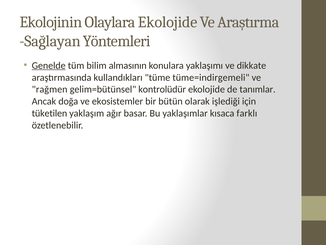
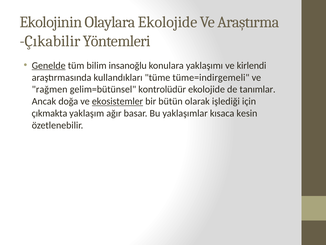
Sağlayan: Sağlayan -> Çıkabilir
almasının: almasının -> insanoğlu
dikkate: dikkate -> kirlendi
ekosistemler underline: none -> present
tüketilen: tüketilen -> çıkmakta
farklı: farklı -> kesin
